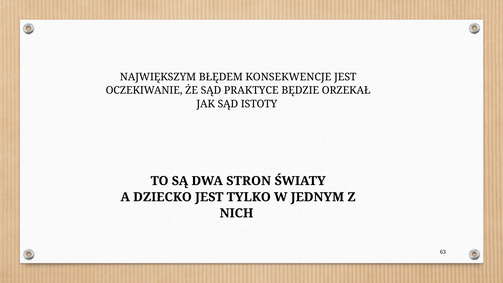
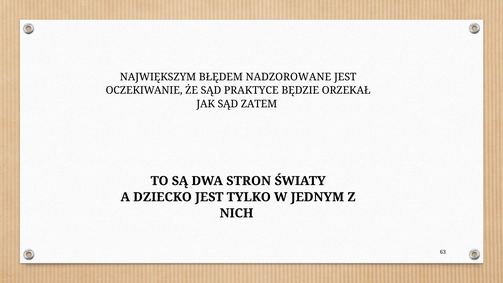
KONSEKWENCJE: KONSEKWENCJE -> NADZOROWANE
ISTOTY: ISTOTY -> ZATEM
